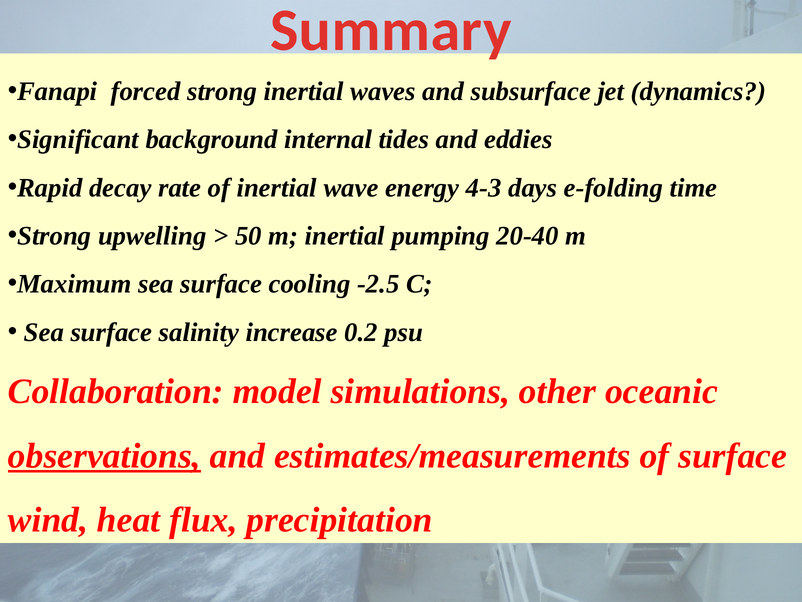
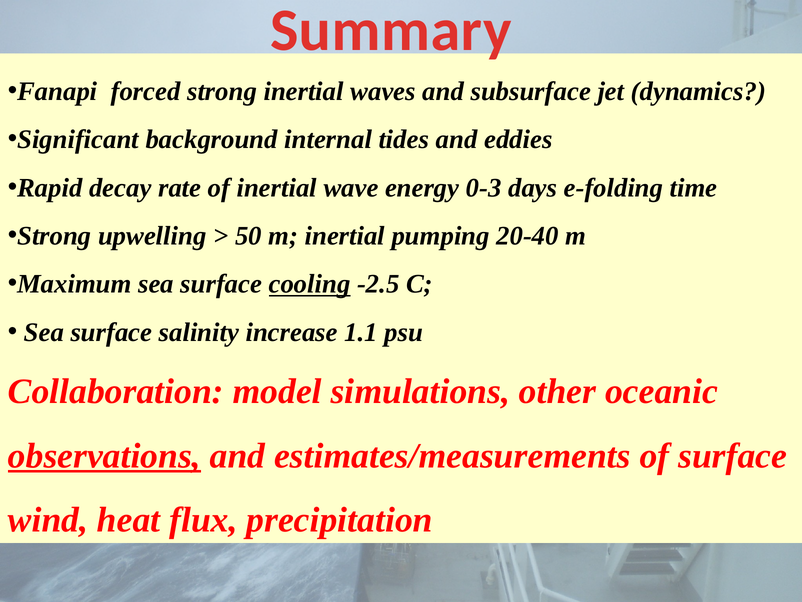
4-3: 4-3 -> 0-3
cooling underline: none -> present
0.2: 0.2 -> 1.1
